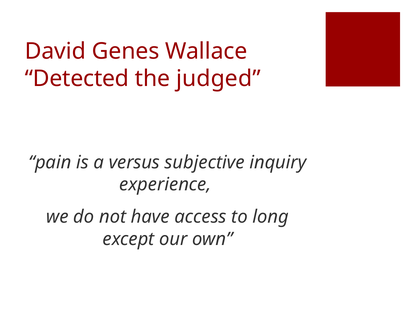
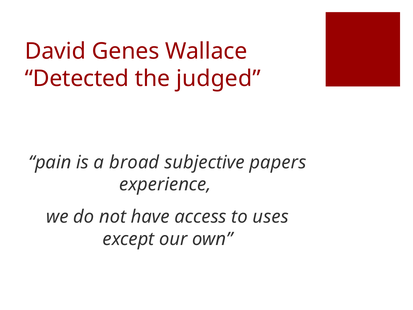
versus: versus -> broad
inquiry: inquiry -> papers
long: long -> uses
